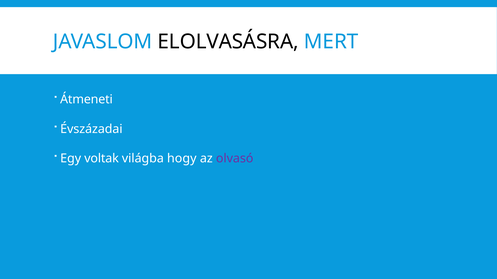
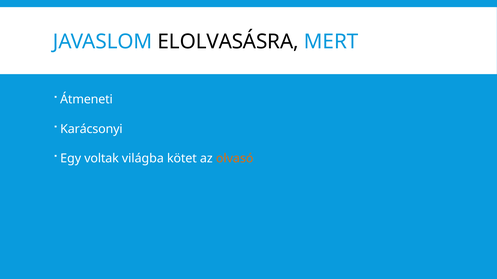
Évszázadai: Évszázadai -> Karácsonyi
hogy: hogy -> kötet
olvasó colour: purple -> orange
